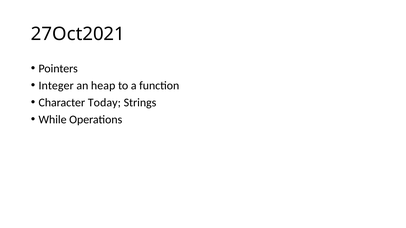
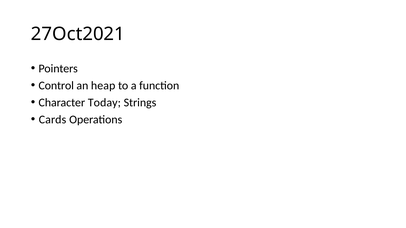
Integer: Integer -> Control
While: While -> Cards
